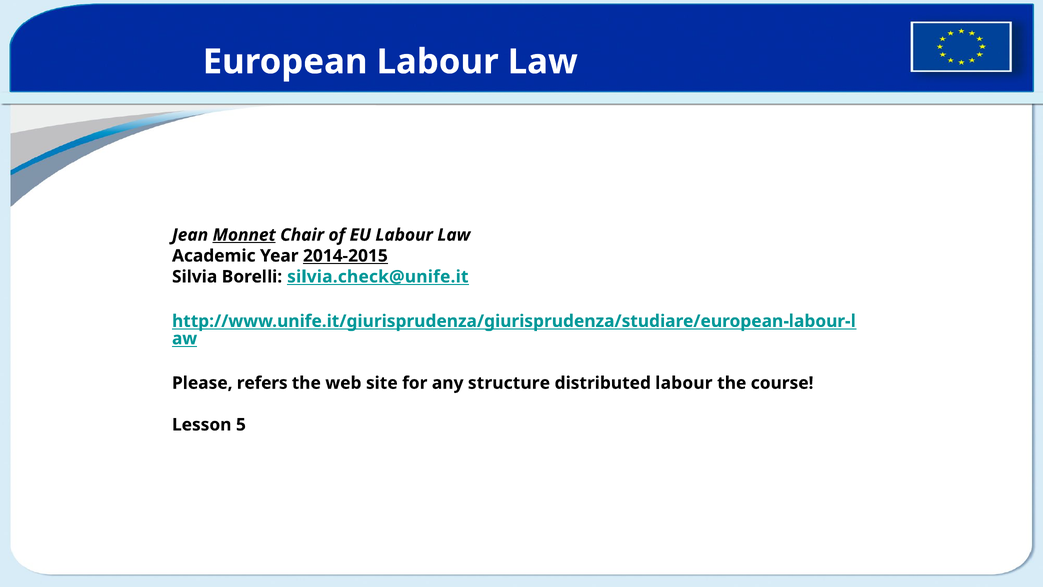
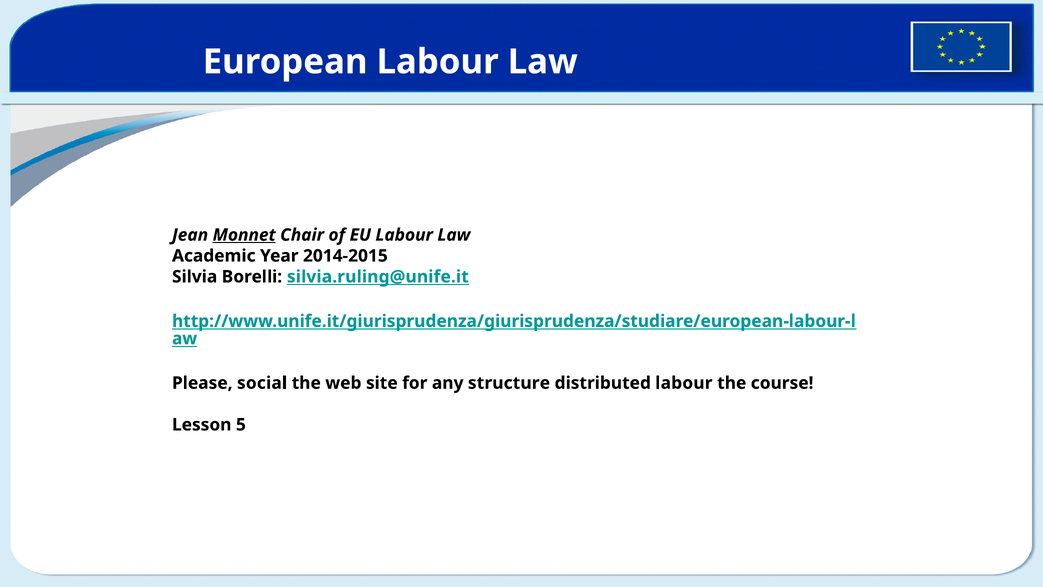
2014-2015 underline: present -> none
silvia.check@unife.it: silvia.check@unife.it -> silvia.ruling@unife.it
refers: refers -> social
